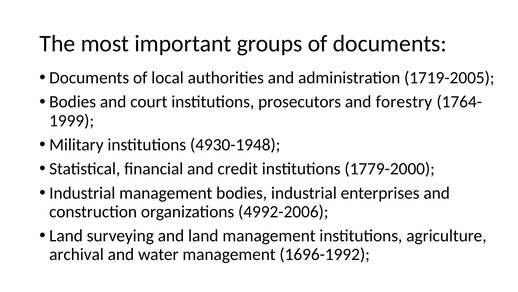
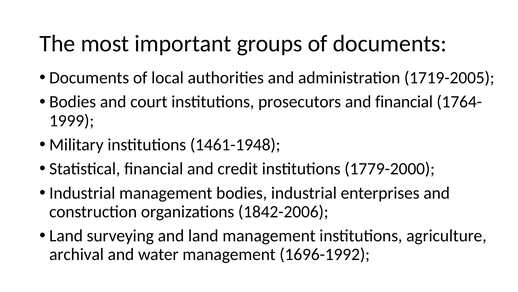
and forestry: forestry -> financial
4930-1948: 4930-1948 -> 1461-1948
4992-2006: 4992-2006 -> 1842-2006
